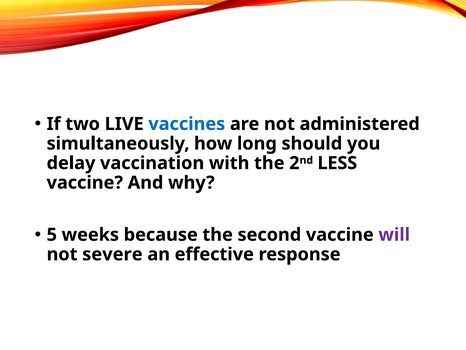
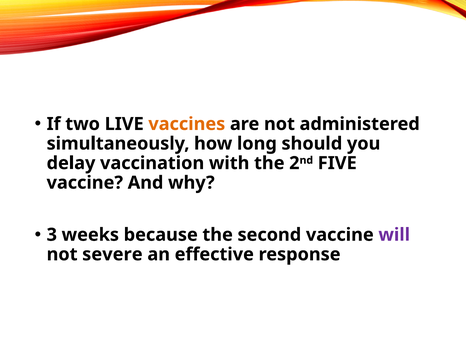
vaccines colour: blue -> orange
LESS: LESS -> FIVE
5: 5 -> 3
